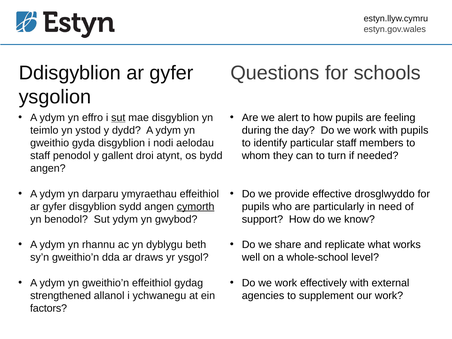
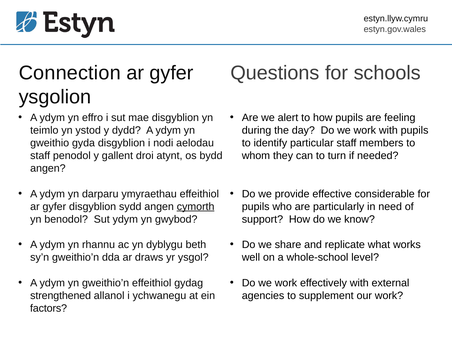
Ddisgyblion: Ddisgyblion -> Connection
sut at (118, 118) underline: present -> none
drosglwyddo: drosglwyddo -> considerable
